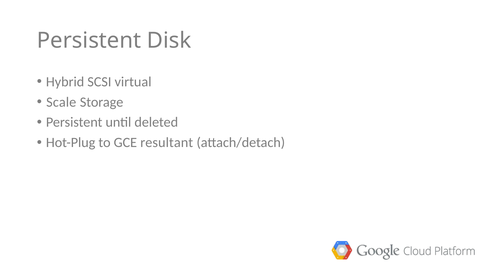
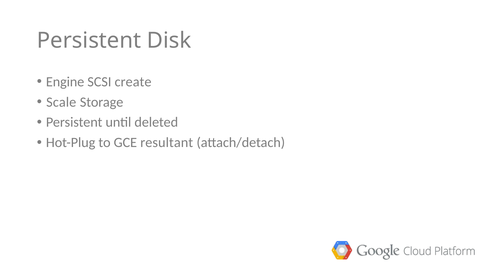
Hybrid: Hybrid -> Engine
virtual: virtual -> create
